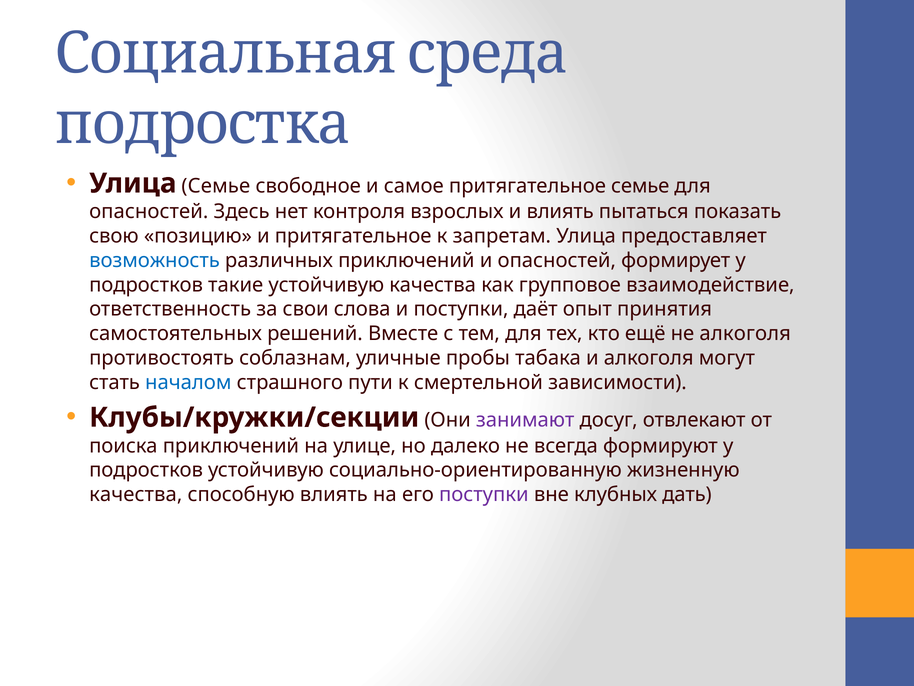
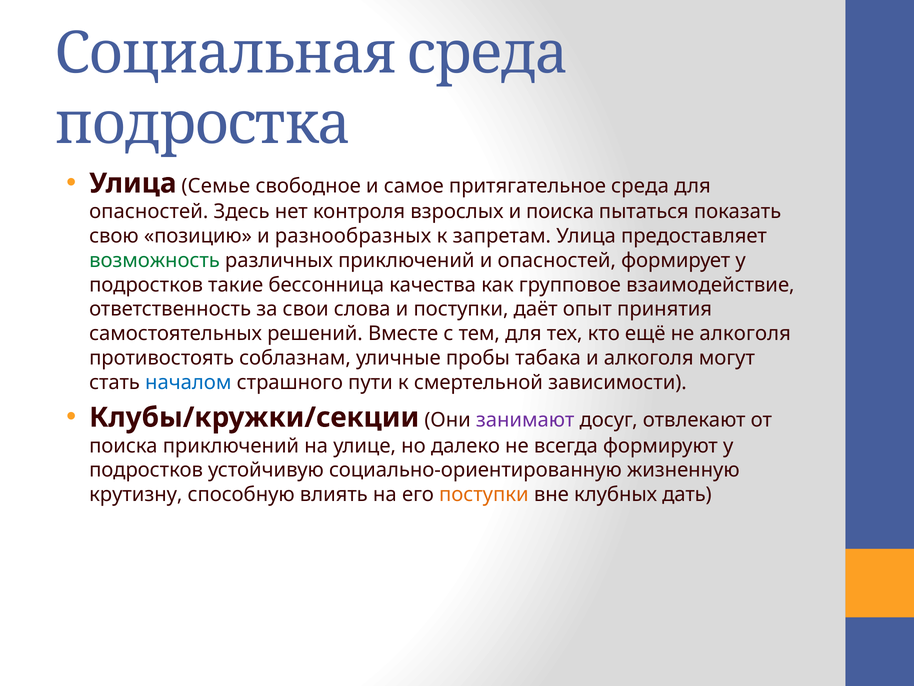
притягательное семье: семье -> среда
и влиять: влиять -> поиска
и притягательное: притягательное -> разнообразных
возможность colour: blue -> green
такие устойчивую: устойчивую -> бессонница
качества at (136, 494): качества -> крутизну
поступки at (484, 494) colour: purple -> orange
